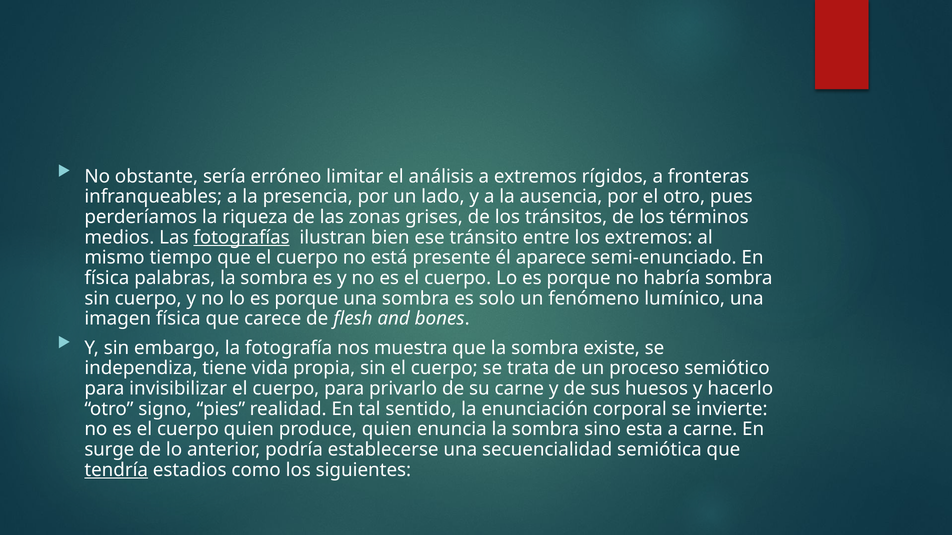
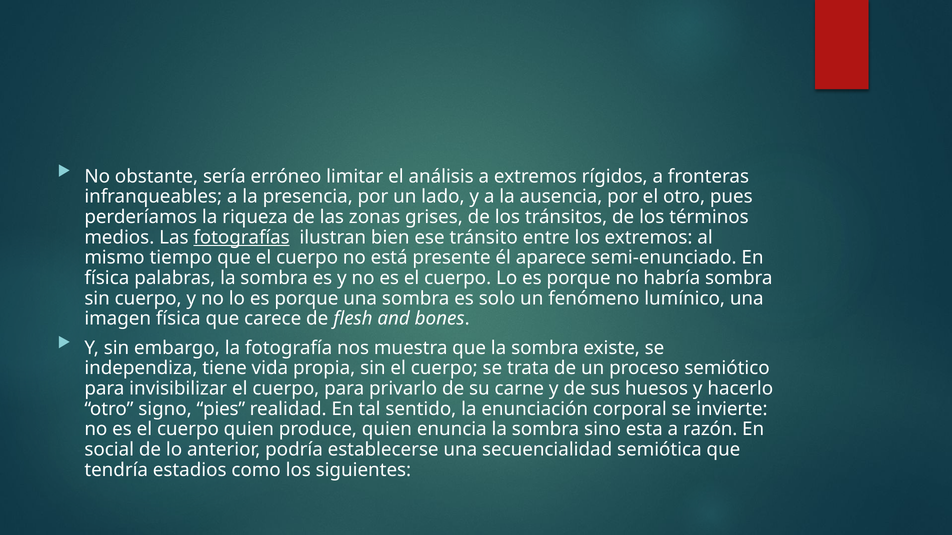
a carne: carne -> razón
surge: surge -> social
tendría underline: present -> none
